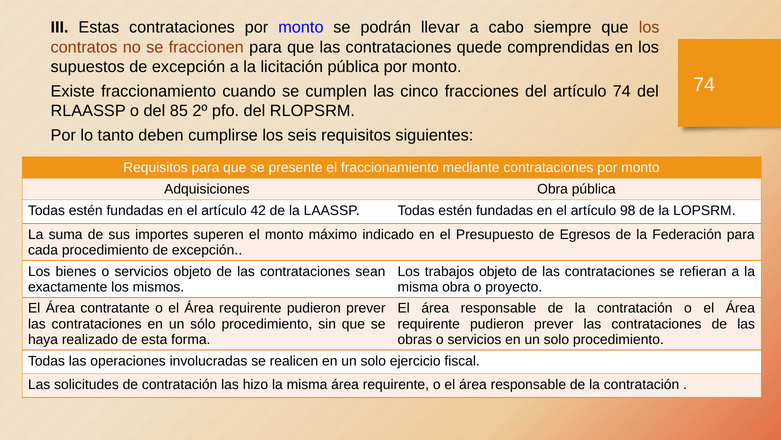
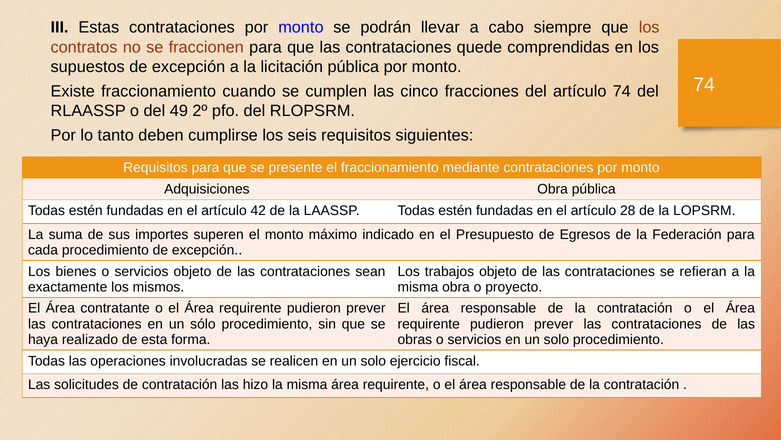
85: 85 -> 49
98: 98 -> 28
